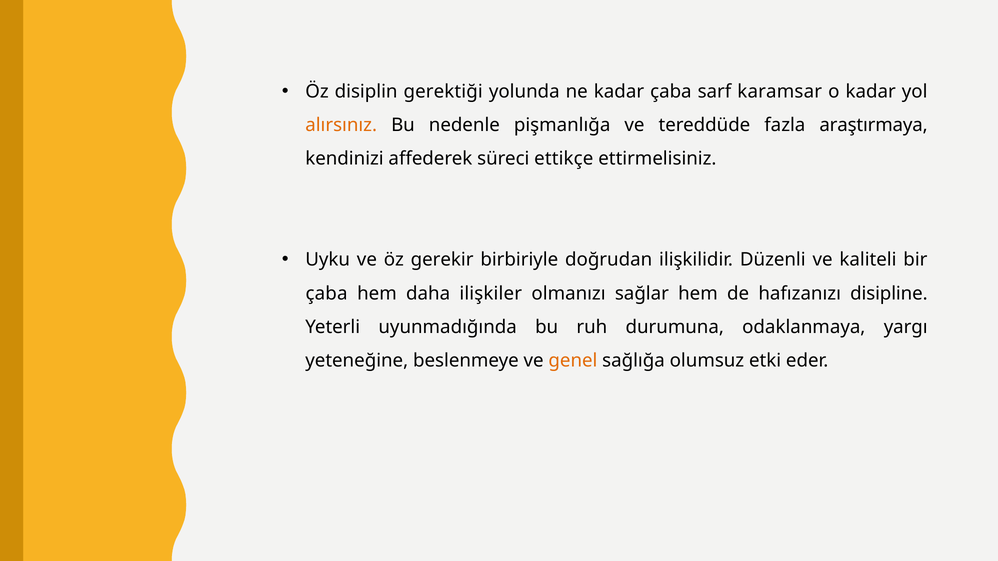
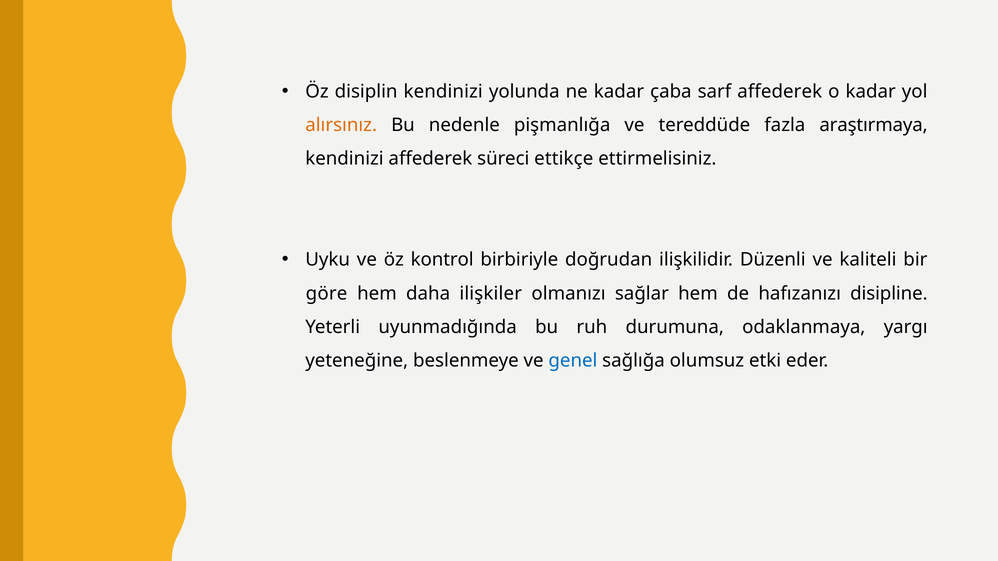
disiplin gerektiği: gerektiği -> kendinizi
sarf karamsar: karamsar -> affederek
gerekir: gerekir -> kontrol
çaba at (327, 294): çaba -> göre
genel colour: orange -> blue
